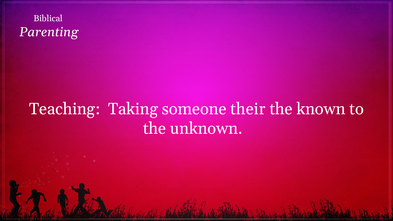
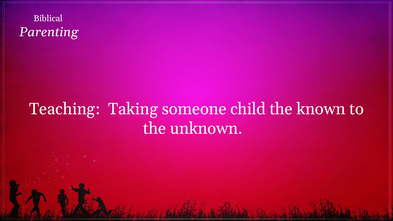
their: their -> child
